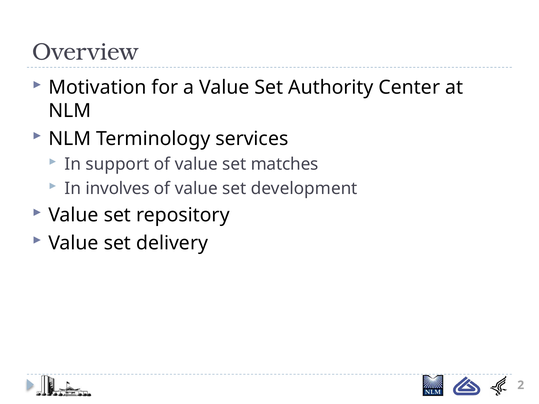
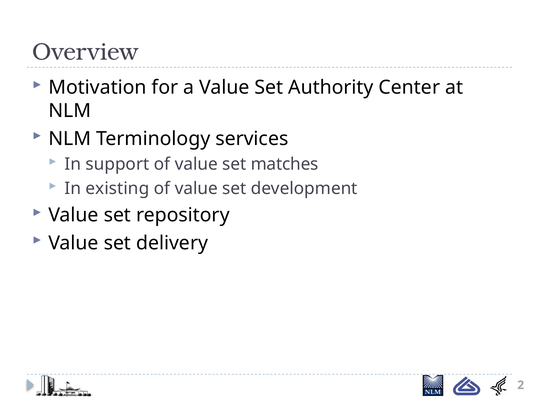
involves: involves -> existing
